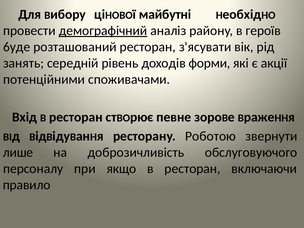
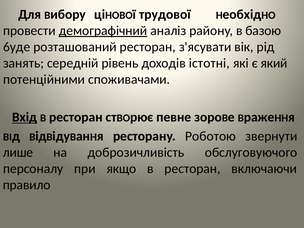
майбутні: майбутні -> трудової
гepoïв: гepoïв -> базою
фopми: фopми -> істотні
акції: акції -> який
Bxiд underline: none -> present
